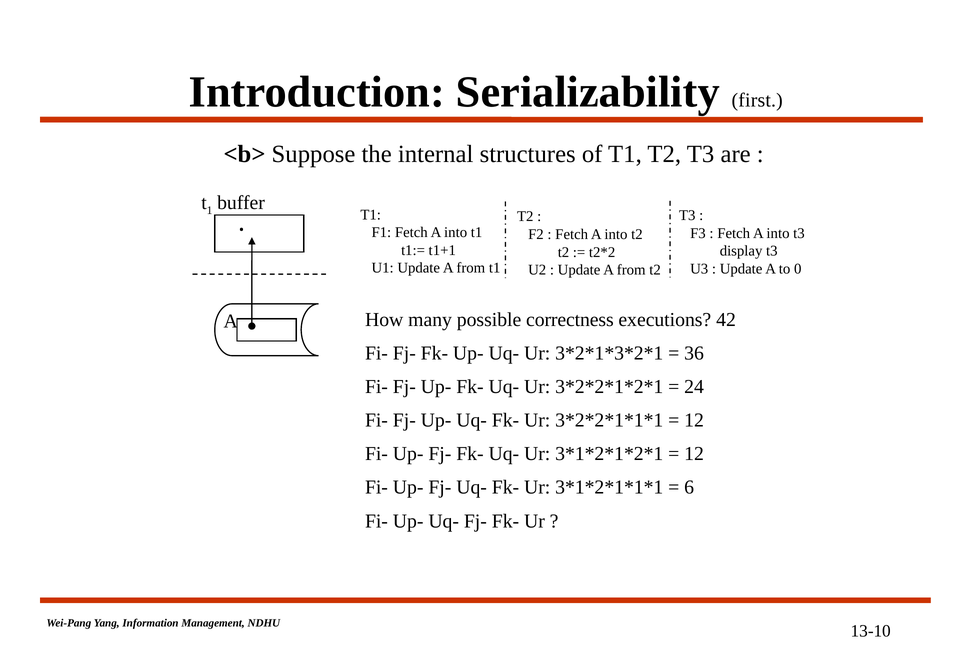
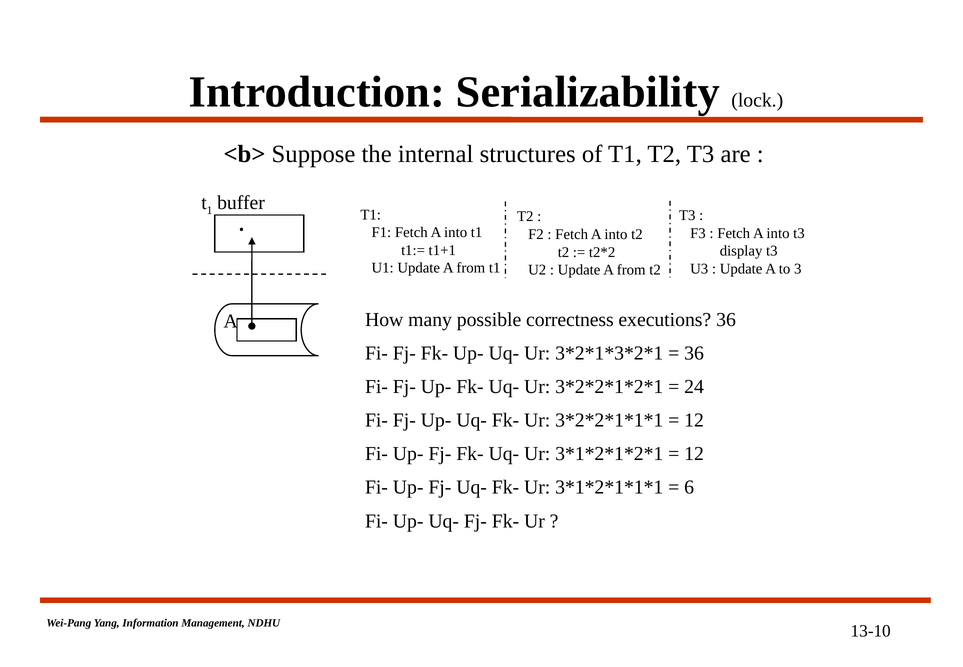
first: first -> lock
0: 0 -> 3
executions 42: 42 -> 36
